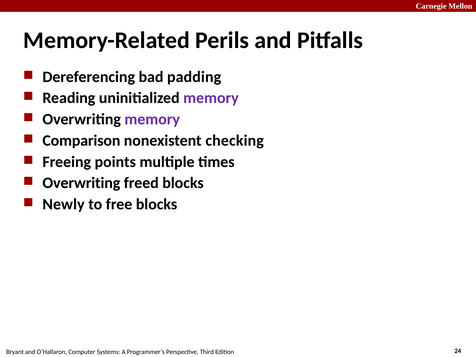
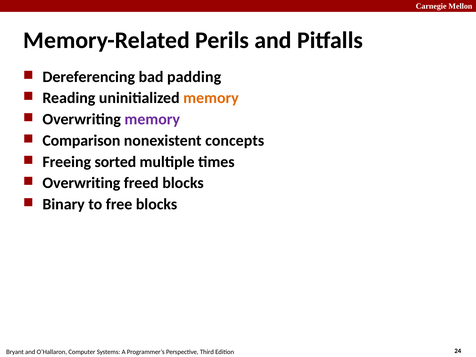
memory at (211, 98) colour: purple -> orange
checking: checking -> concepts
points: points -> sorted
Newly: Newly -> Binary
